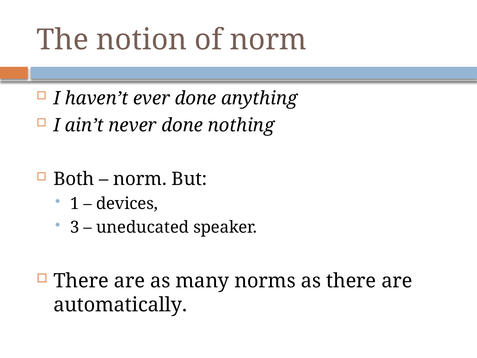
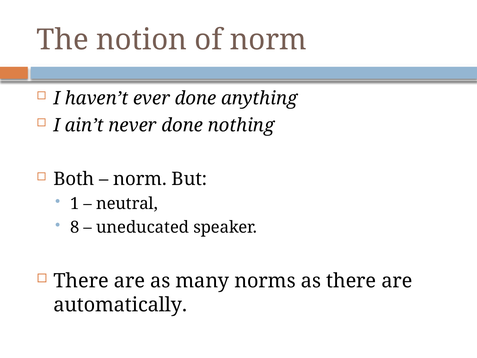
devices: devices -> neutral
3: 3 -> 8
